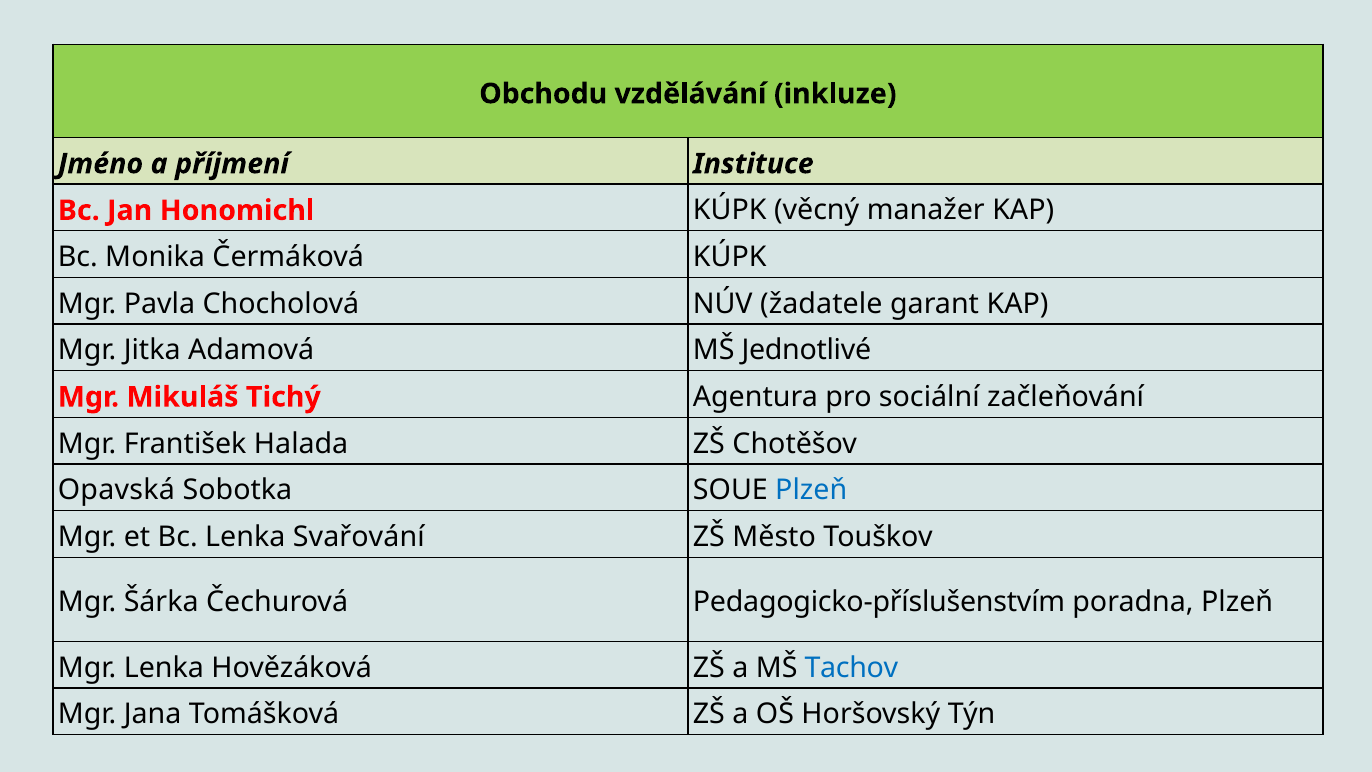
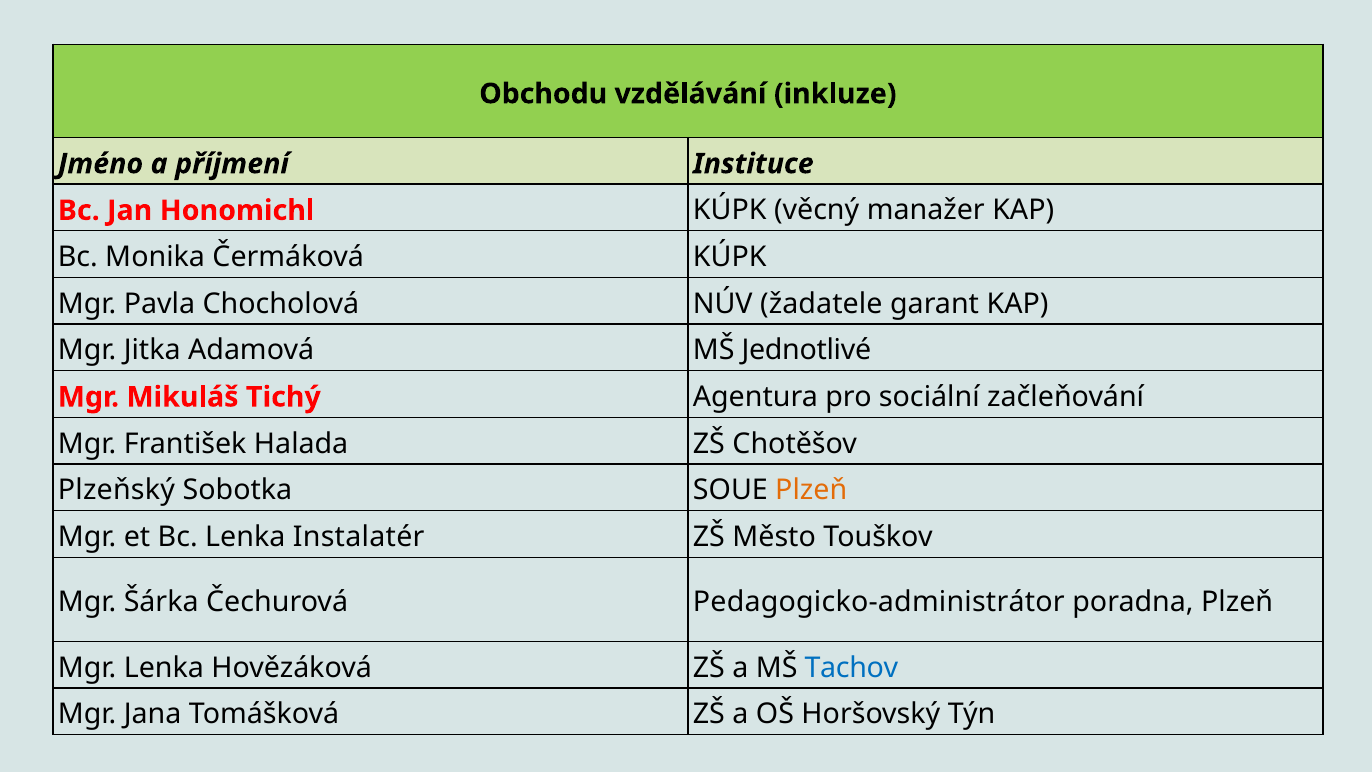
Opavská: Opavská -> Plzeňský
Plzeň at (811, 490) colour: blue -> orange
Svařování: Svařování -> Instalatér
Pedagogicko-příslušenstvím: Pedagogicko-příslušenstvím -> Pedagogicko-administrátor
